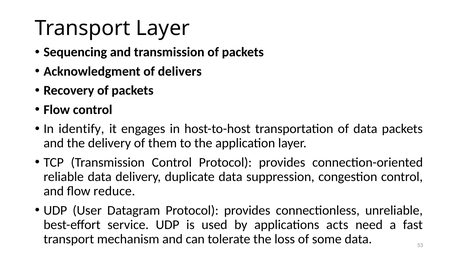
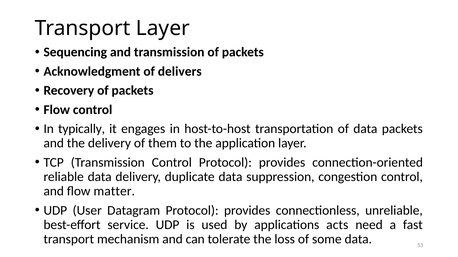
identify: identify -> typically
reduce: reduce -> matter
